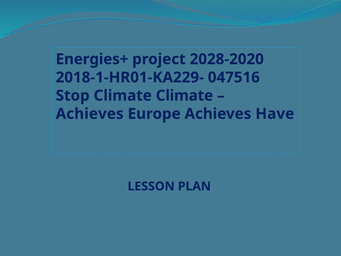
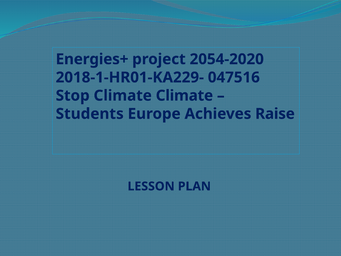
2028-2020: 2028-2020 -> 2054-2020
Achieves at (90, 114): Achieves -> Students
Have: Have -> Raise
